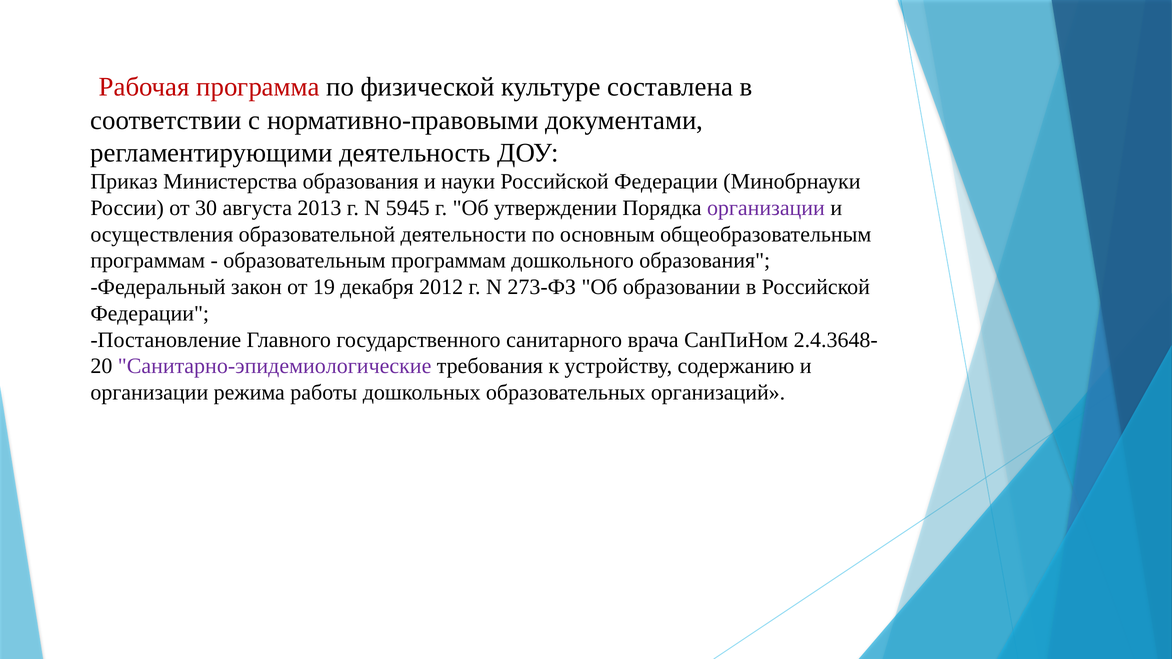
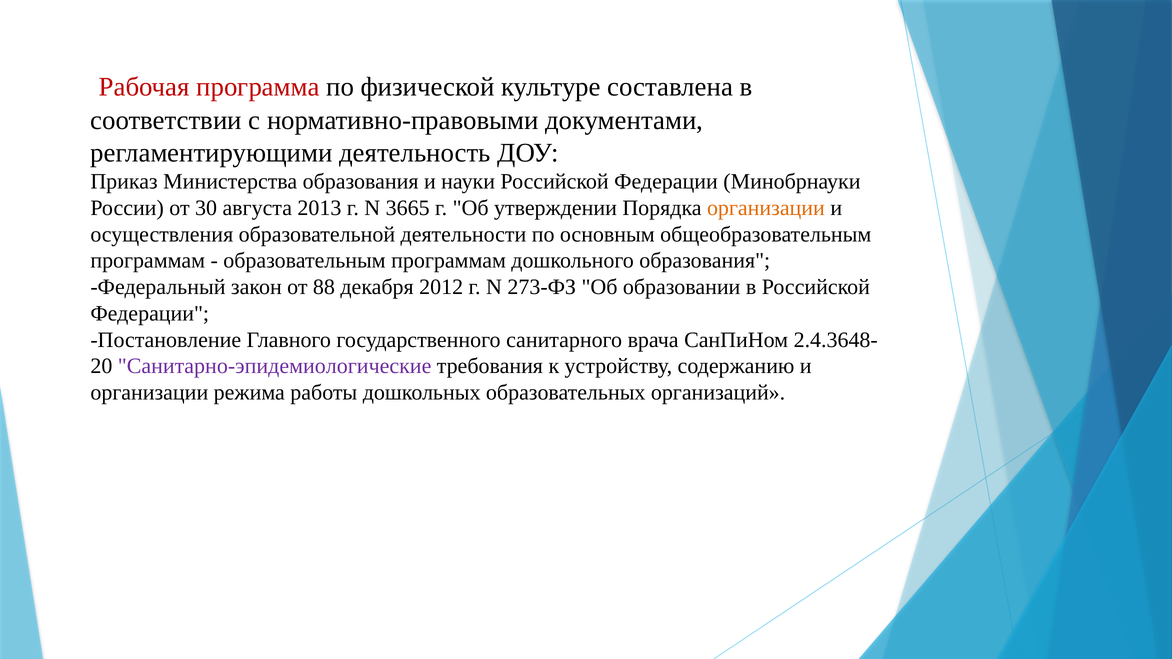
5945: 5945 -> 3665
организации at (766, 208) colour: purple -> orange
19: 19 -> 88
